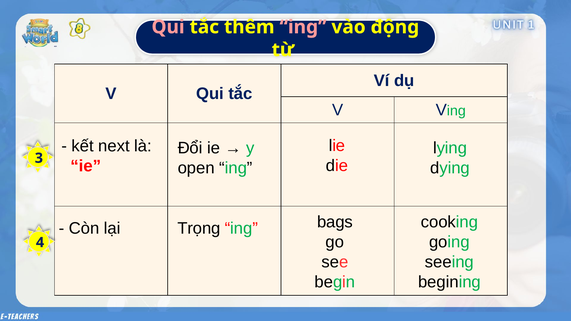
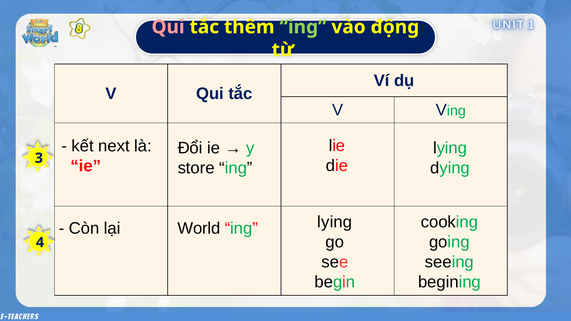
ing at (303, 27) colour: pink -> light green
open: open -> store
Trọng: Trọng -> World
ing bags: bags -> lying
